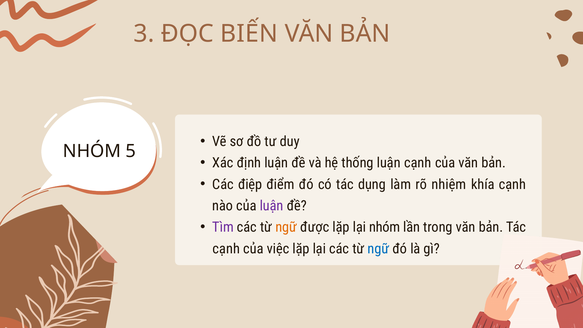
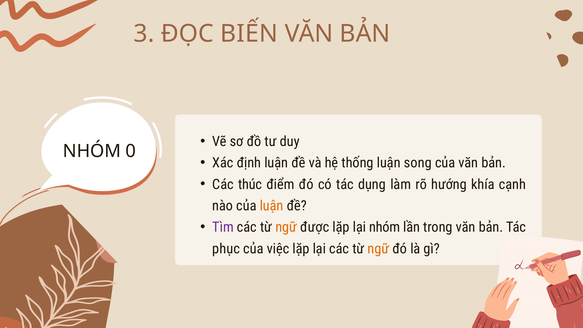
5: 5 -> 0
luận cạnh: cạnh -> song
điệp: điệp -> thúc
nhiệm: nhiệm -> hướng
luận at (272, 206) colour: purple -> orange
cạnh at (226, 249): cạnh -> phục
ngữ at (378, 249) colour: blue -> orange
